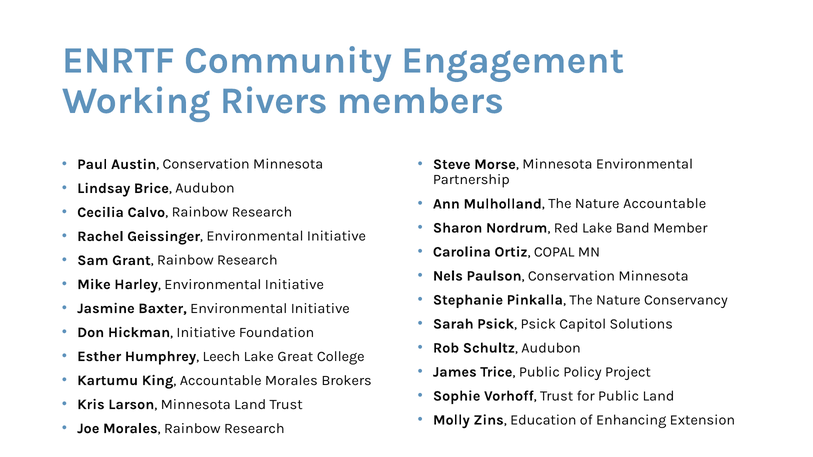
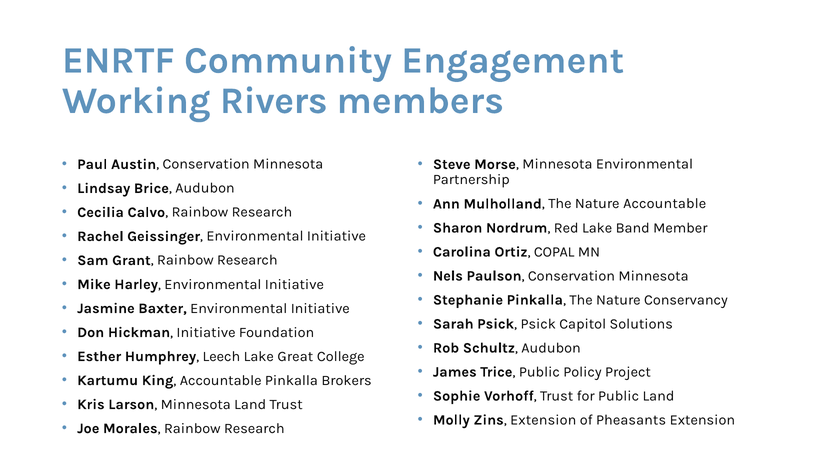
Accountable Morales: Morales -> Pinkalla
Zins Education: Education -> Extension
Enhancing: Enhancing -> Pheasants
